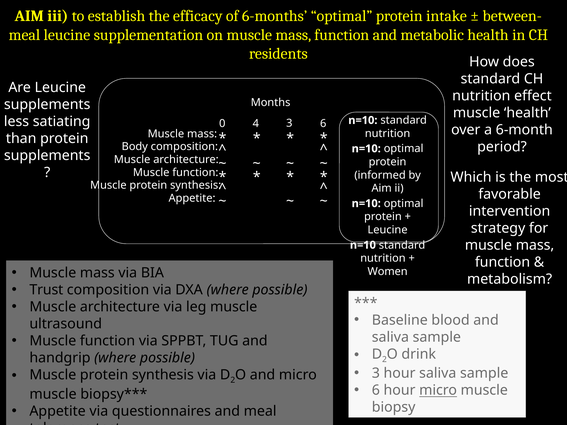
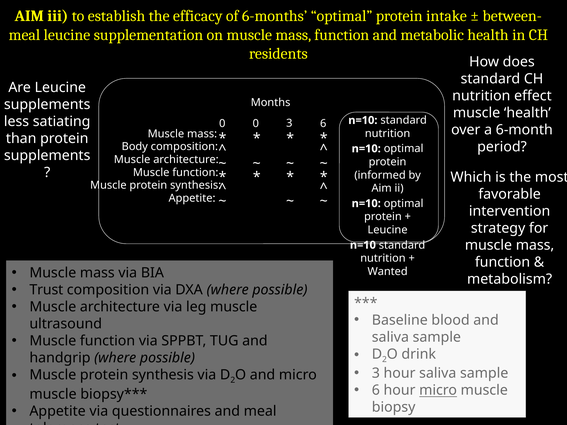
0 4: 4 -> 0
Women: Women -> Wanted
